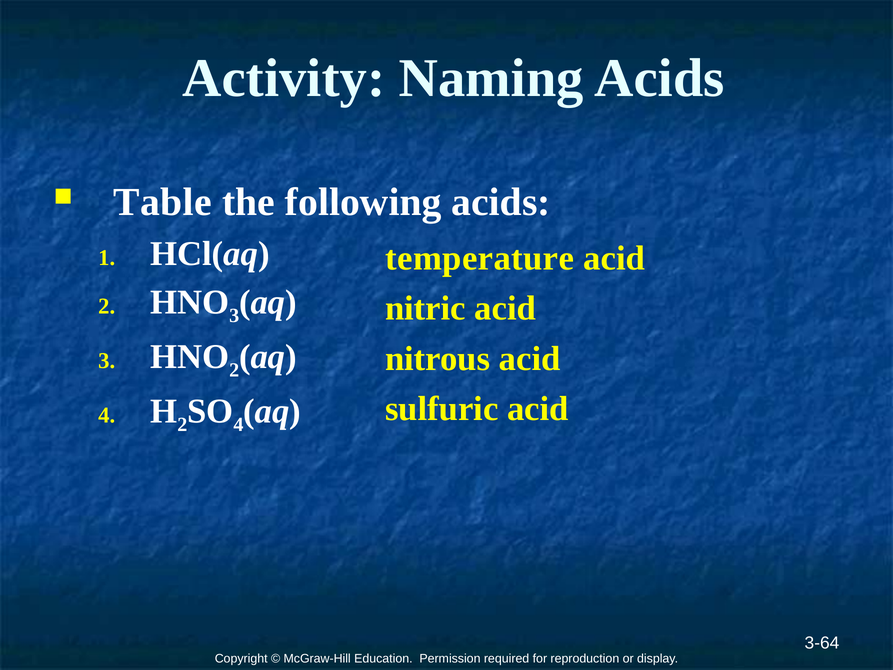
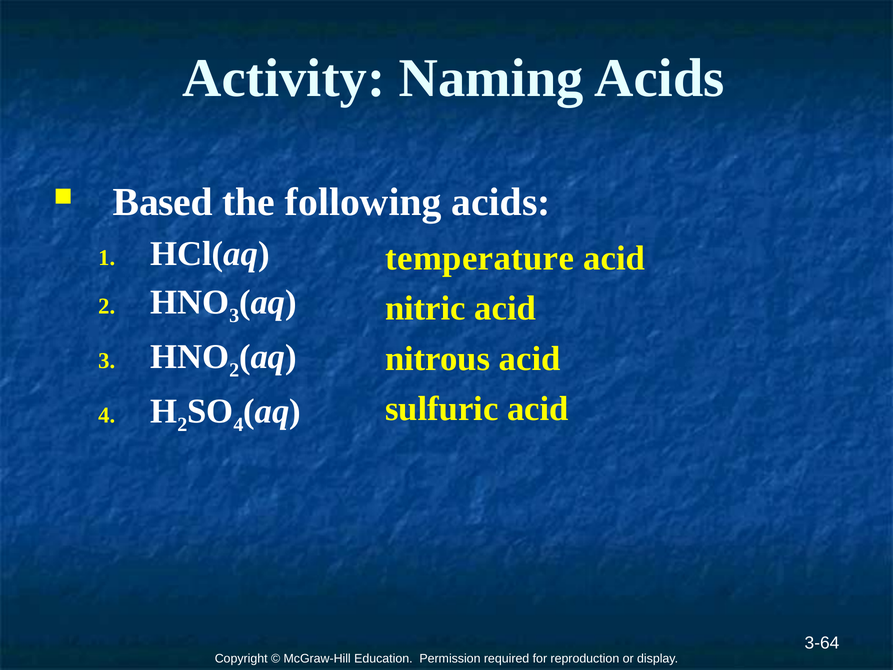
Table: Table -> Based
